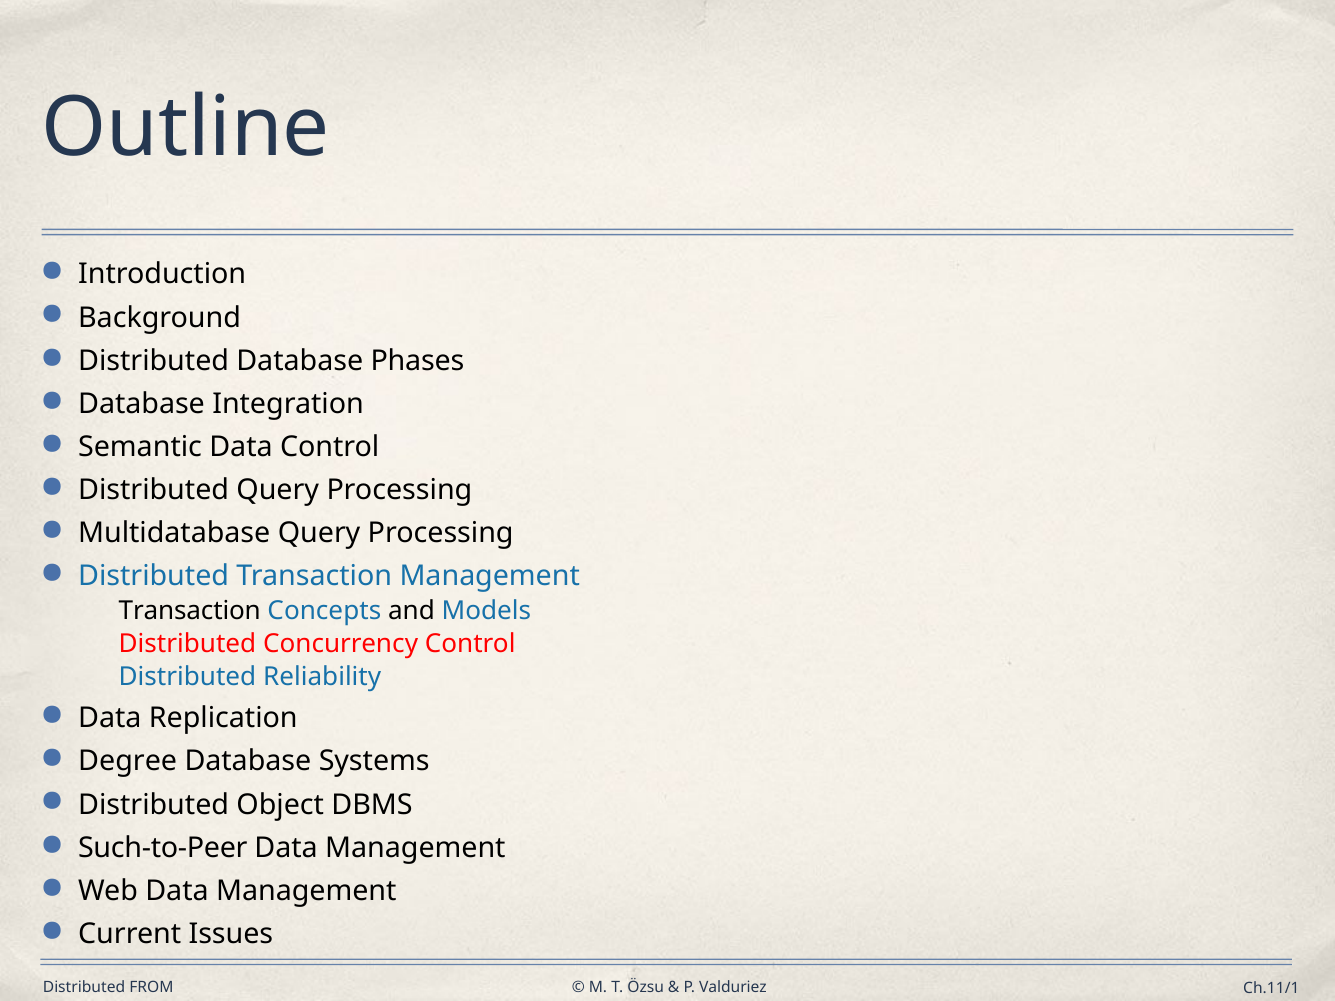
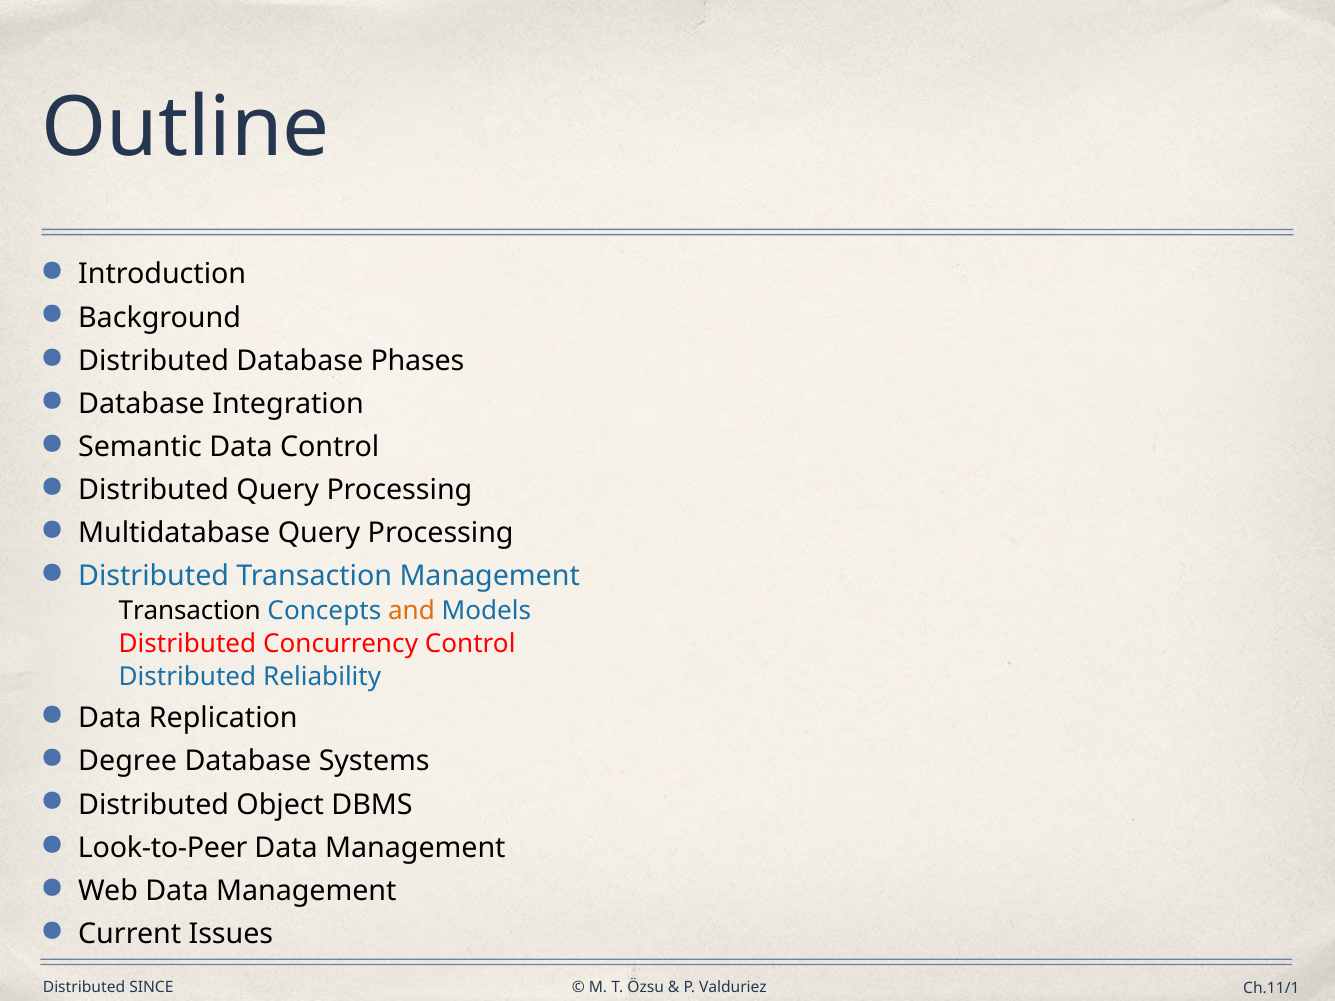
and colour: black -> orange
Such-to-Peer: Such-to-Peer -> Look-to-Peer
FROM: FROM -> SINCE
